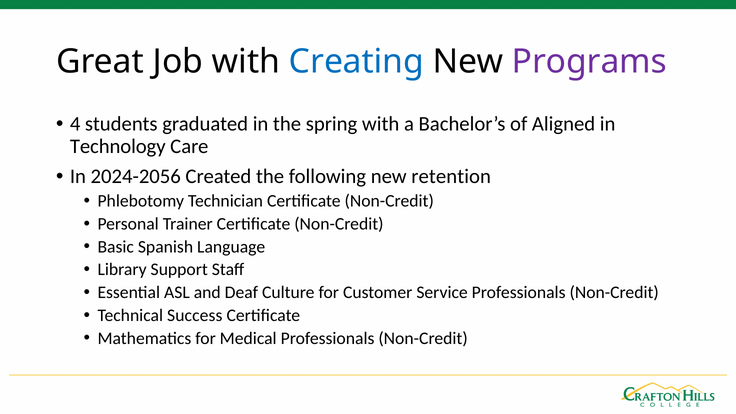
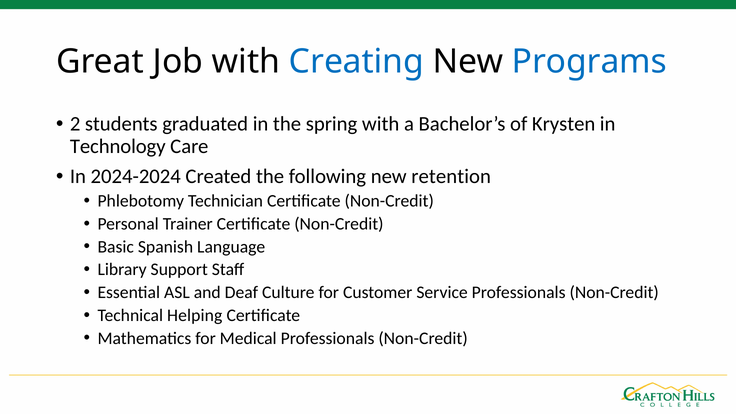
Programs colour: purple -> blue
4: 4 -> 2
Aligned: Aligned -> Krysten
2024-2056: 2024-2056 -> 2024-2024
Success: Success -> Helping
